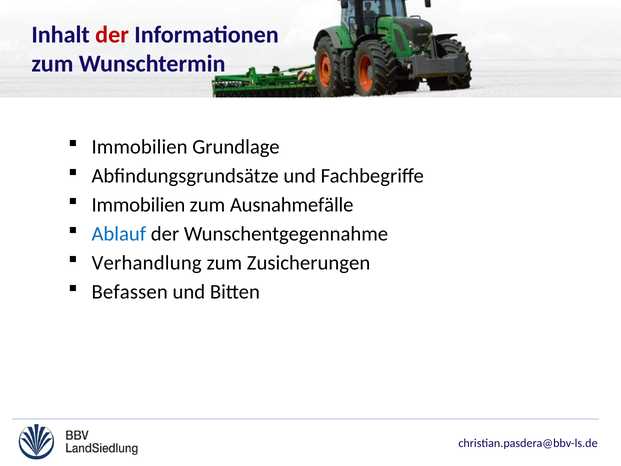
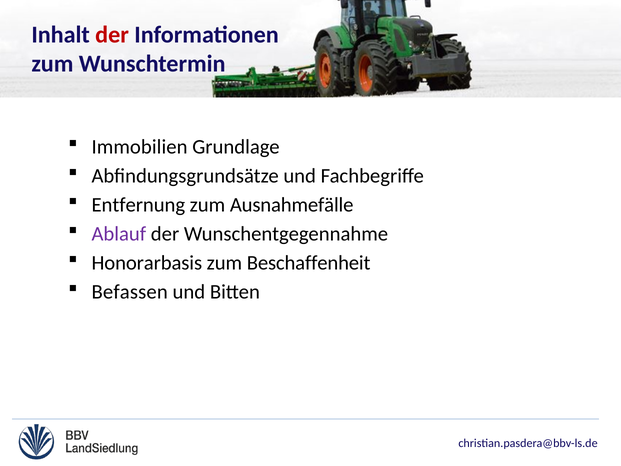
Immobilien at (138, 205): Immobilien -> Entfernung
Ablauf colour: blue -> purple
Verhandlung: Verhandlung -> Honorarbasis
Zusicherungen: Zusicherungen -> Beschaffenheit
